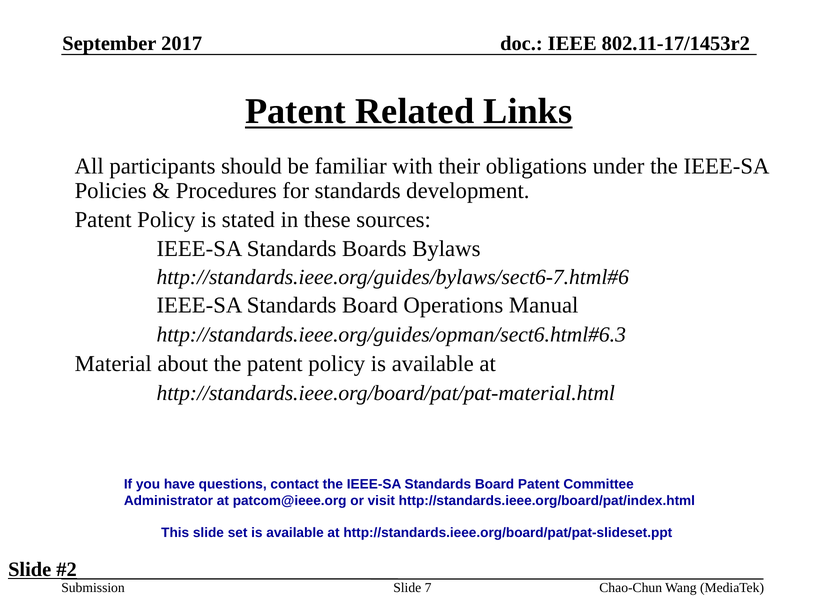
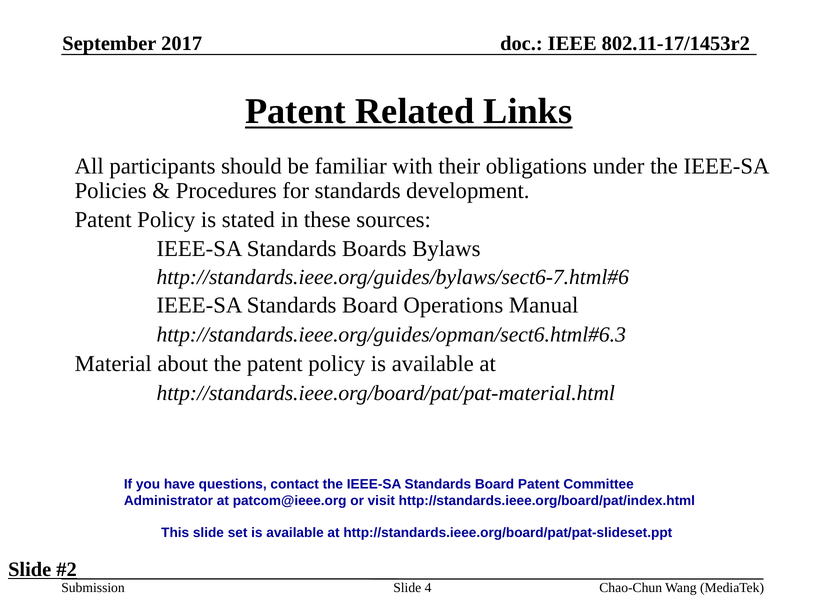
7: 7 -> 4
